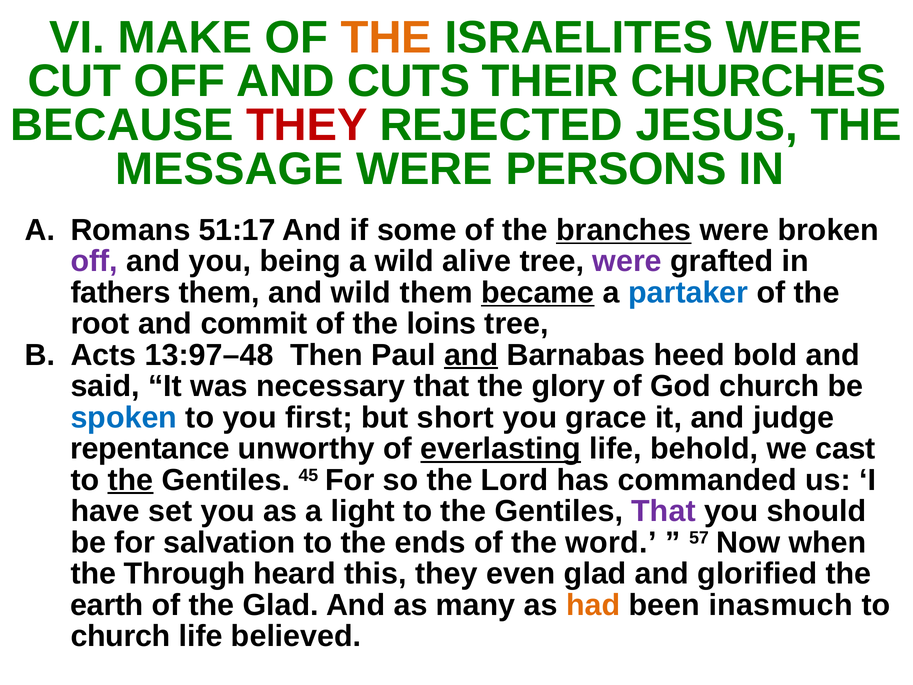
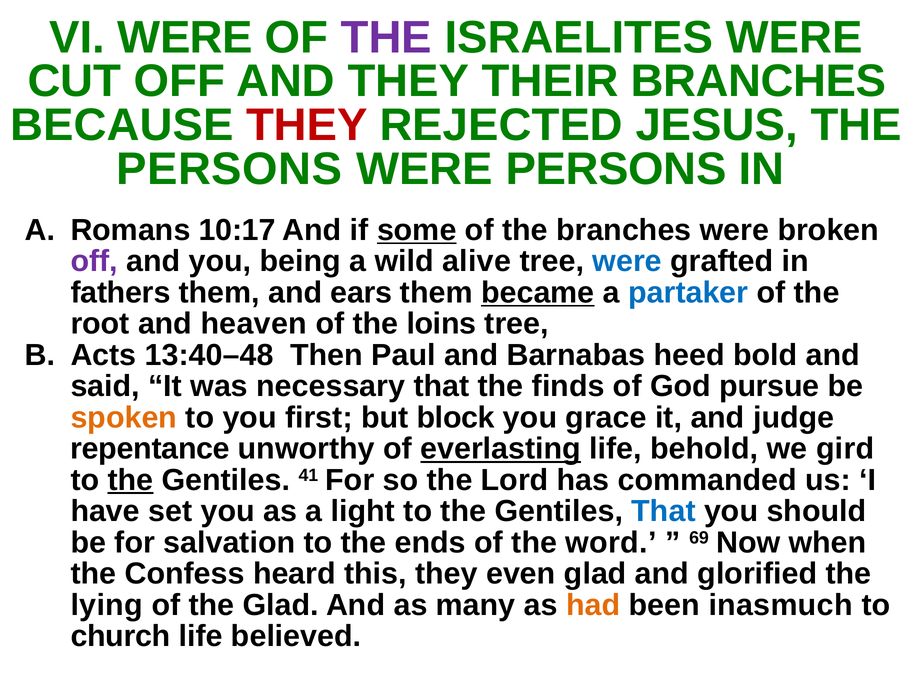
VI MAKE: MAKE -> WERE
THE at (386, 38) colour: orange -> purple
AND CUTS: CUTS -> THEY
THEIR CHURCHES: CHURCHES -> BRANCHES
MESSAGE at (229, 169): MESSAGE -> PERSONS
51:17: 51:17 -> 10:17
some underline: none -> present
branches at (624, 230) underline: present -> none
were at (627, 261) colour: purple -> blue
and wild: wild -> ears
commit: commit -> heaven
13:97–48: 13:97–48 -> 13:40–48
and at (471, 355) underline: present -> none
glory: glory -> finds
God church: church -> pursue
spoken colour: blue -> orange
short: short -> block
cast: cast -> gird
45: 45 -> 41
That at (664, 511) colour: purple -> blue
57: 57 -> 69
Through: Through -> Confess
earth: earth -> lying
